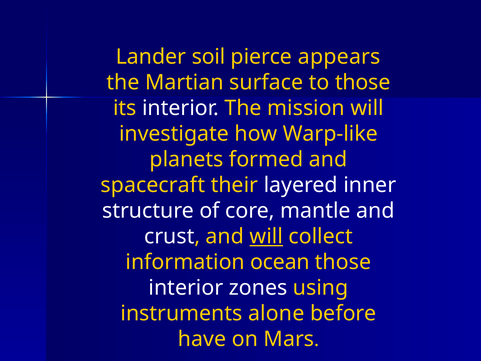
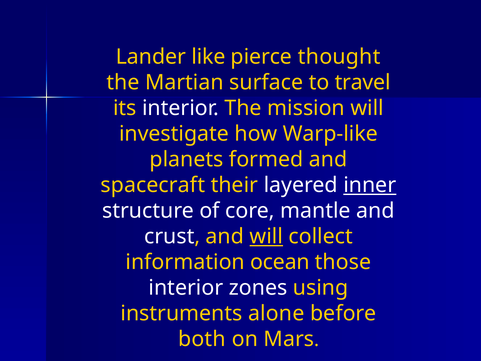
soil: soil -> like
appears: appears -> thought
to those: those -> travel
inner underline: none -> present
have: have -> both
